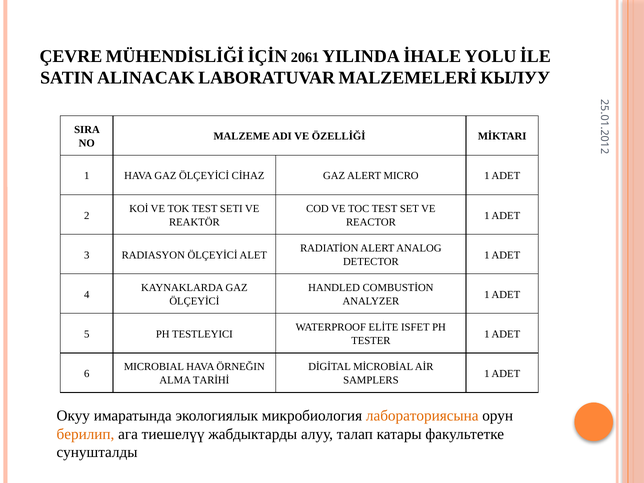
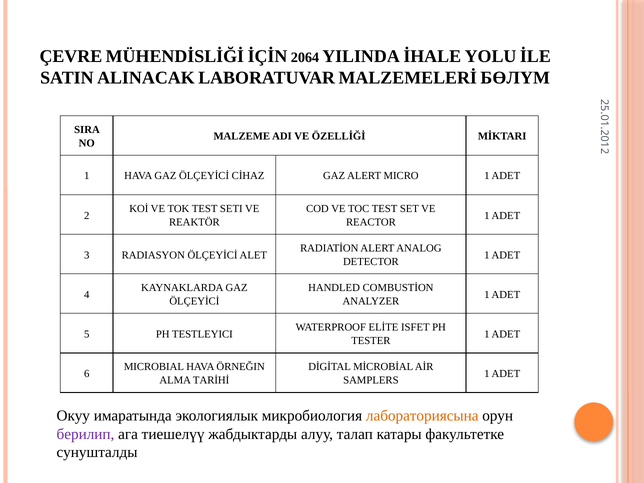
2061: 2061 -> 2064
КЫЛУУ: КЫЛУУ -> БӨЛҮМ
берилип colour: orange -> purple
